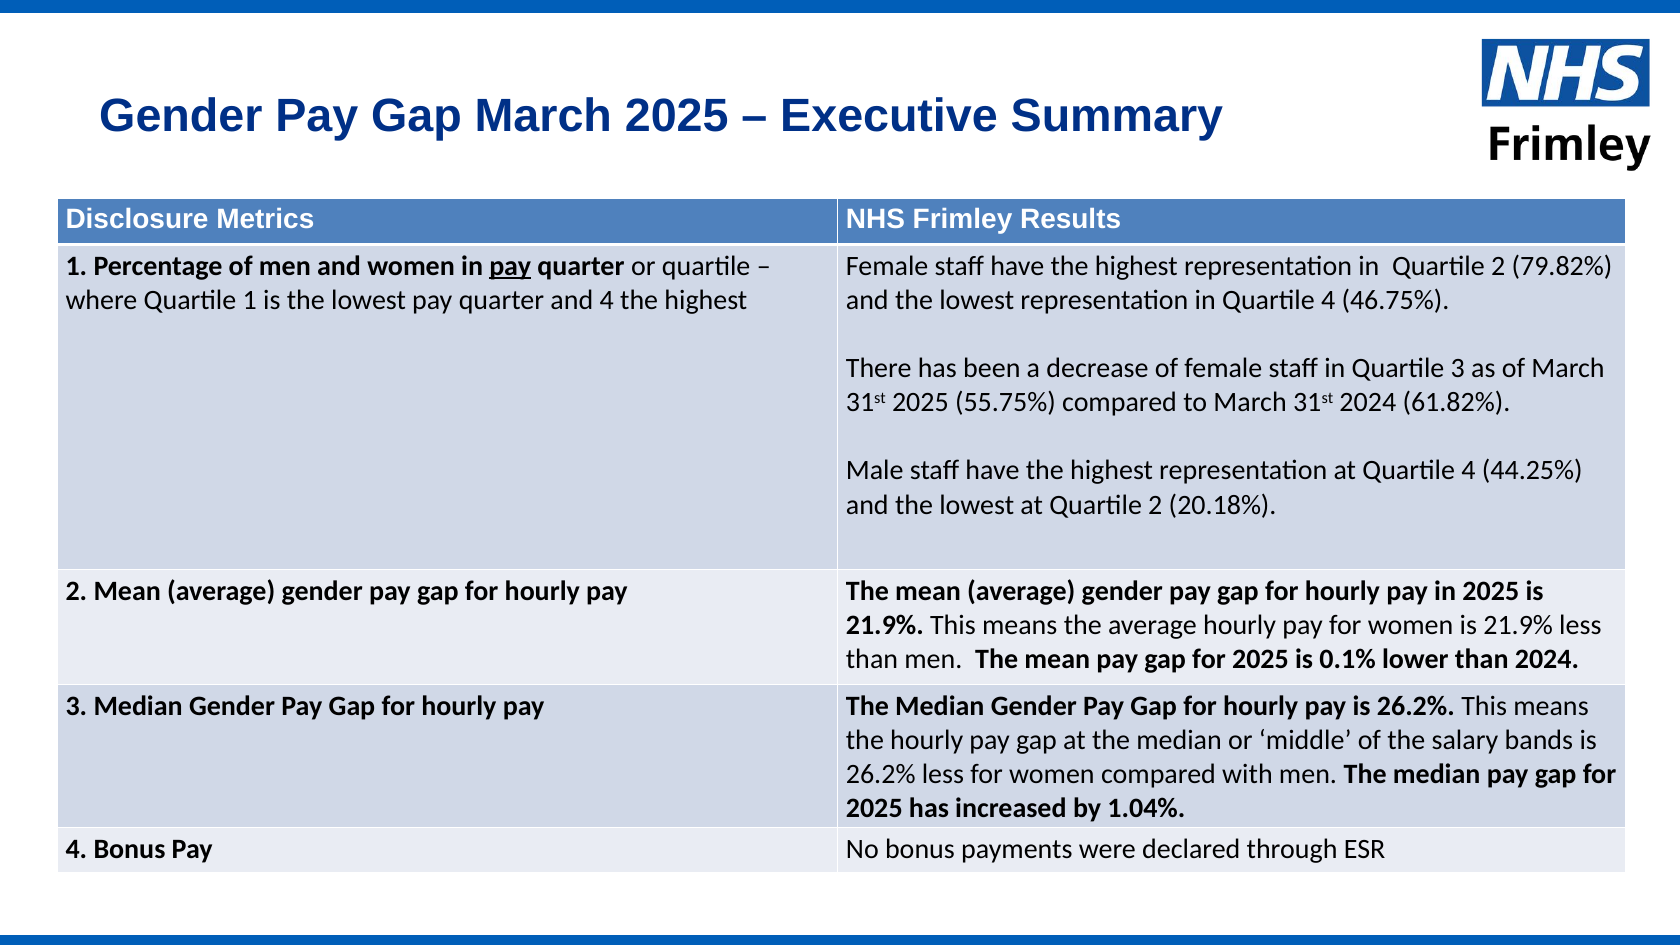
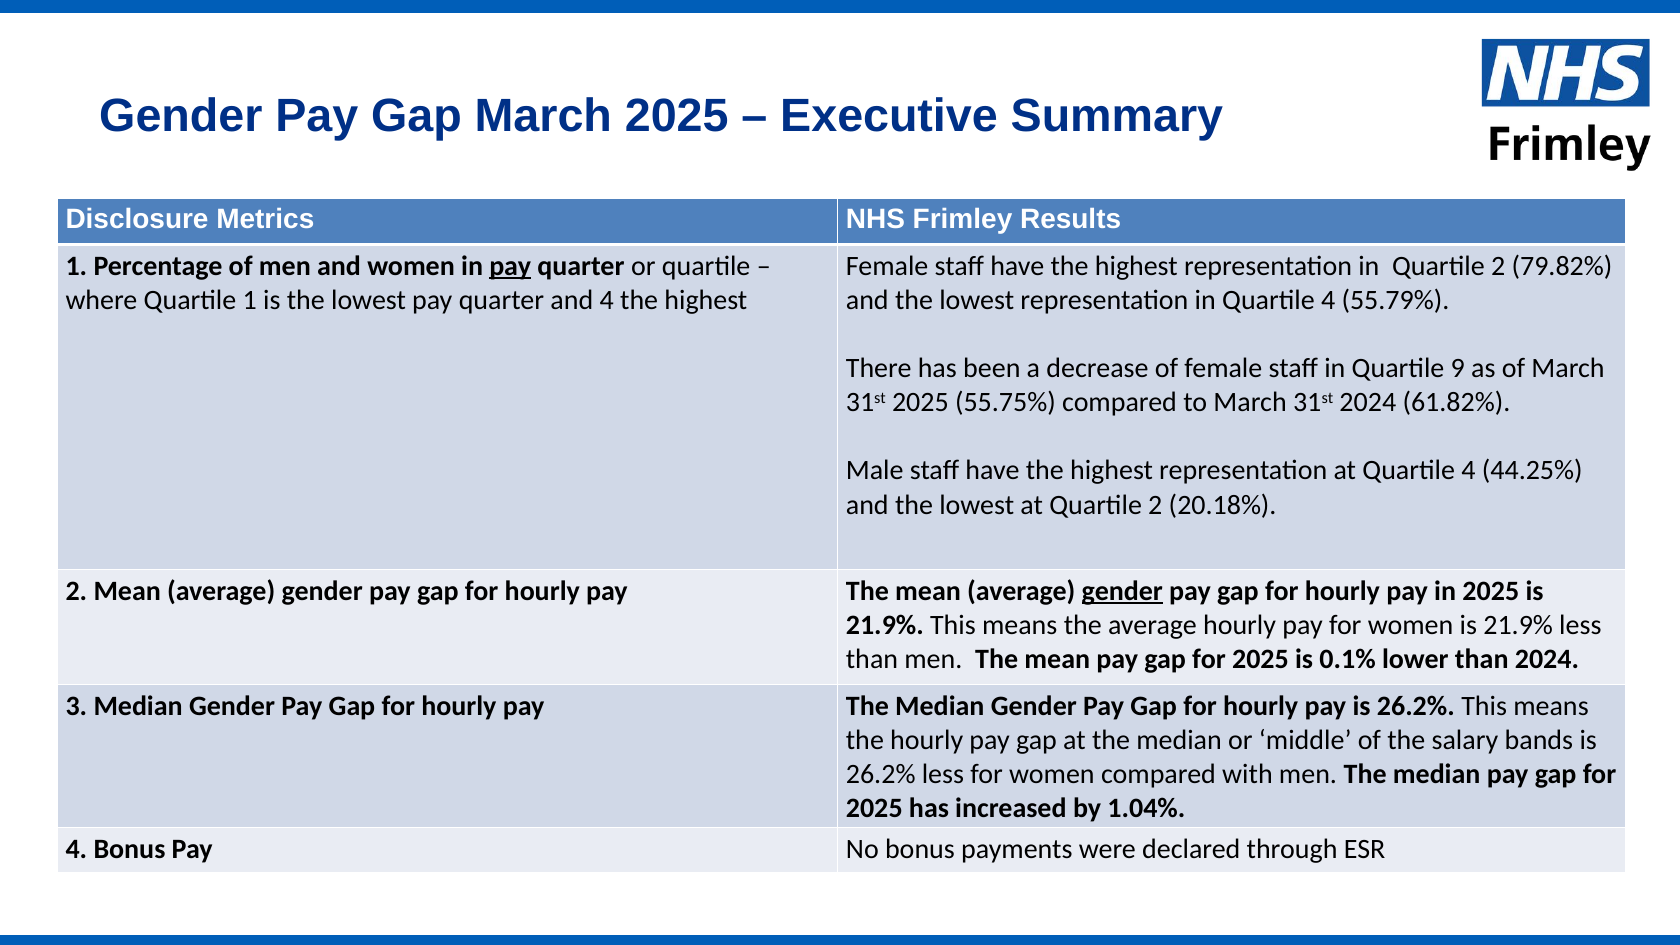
46.75%: 46.75% -> 55.79%
Quartile 3: 3 -> 9
gender at (1122, 591) underline: none -> present
